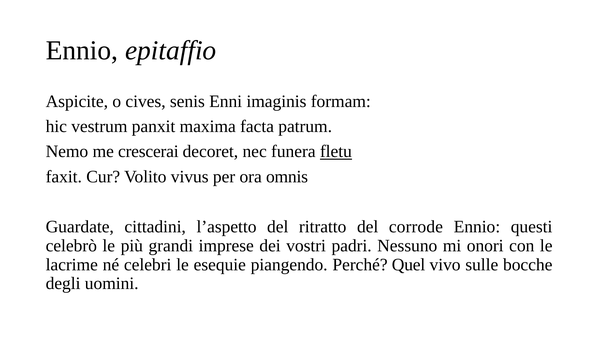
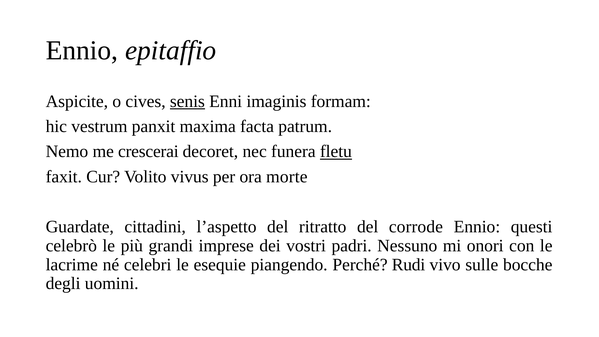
senis underline: none -> present
omnis: omnis -> morte
Quel: Quel -> Rudi
